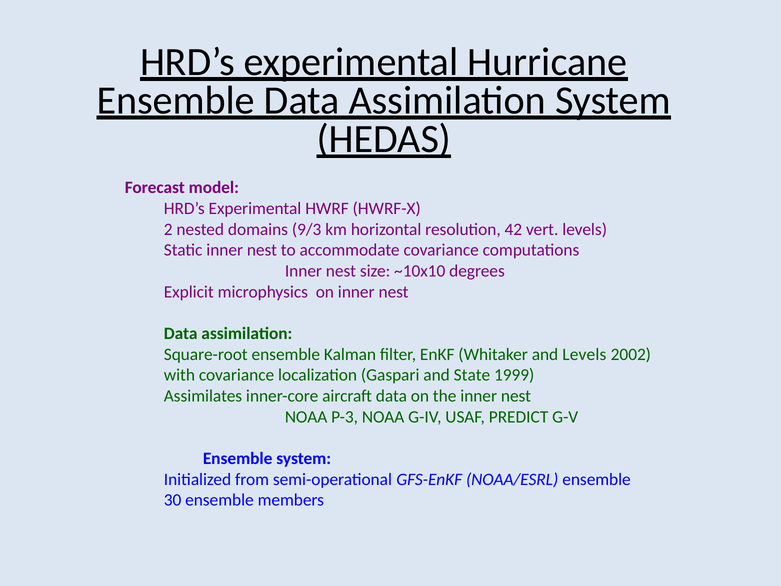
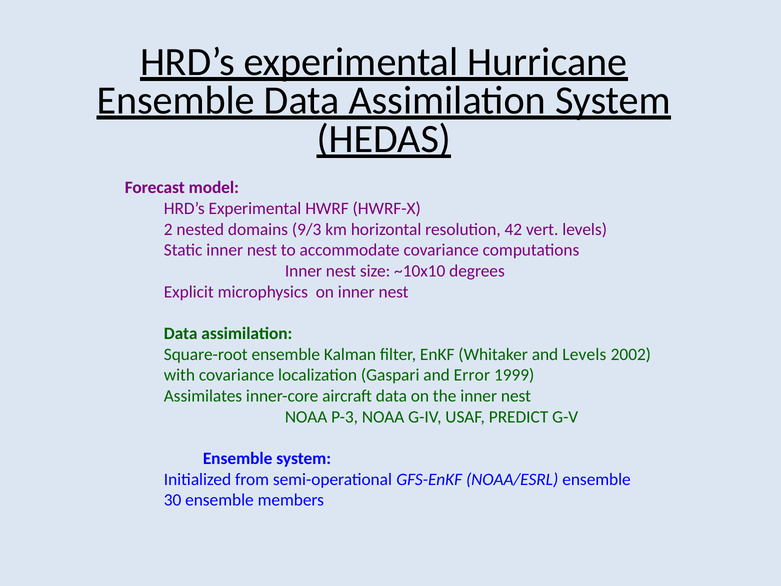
State: State -> Error
